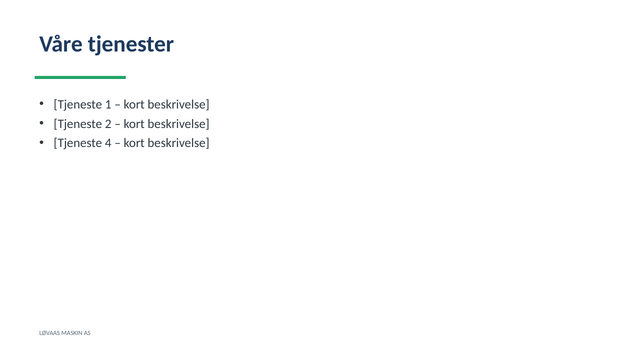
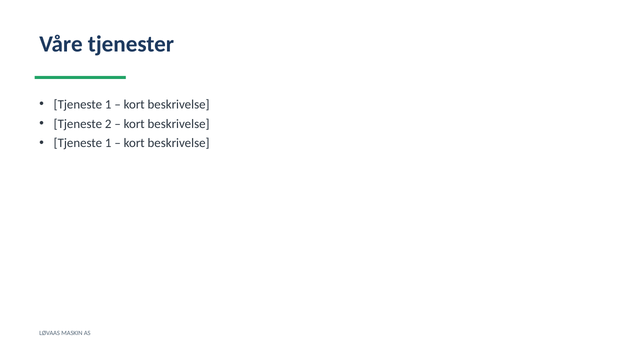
4 at (108, 143): 4 -> 1
